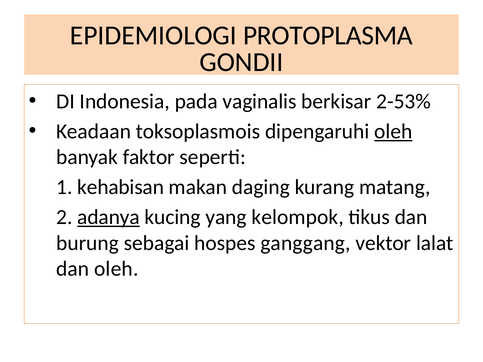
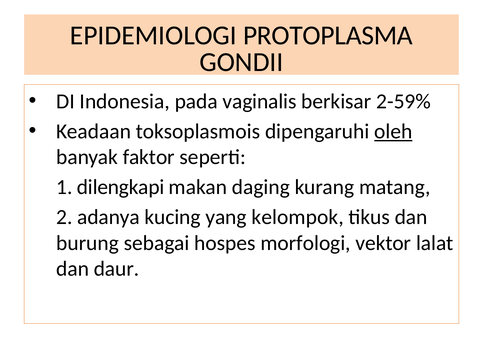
2-53%: 2-53% -> 2-59%
kehabisan: kehabisan -> dilengkapi
adanya underline: present -> none
ganggang: ganggang -> morfologi
dan oleh: oleh -> daur
